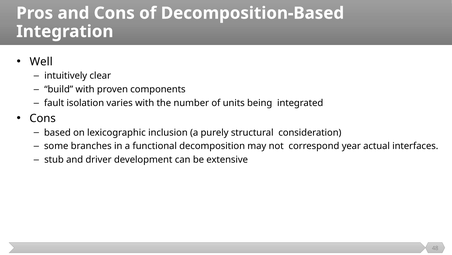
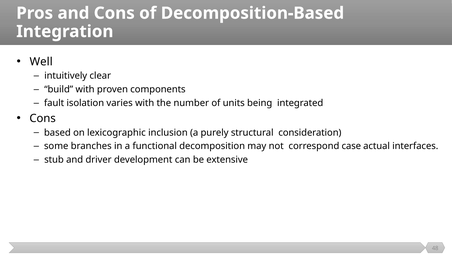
year: year -> case
